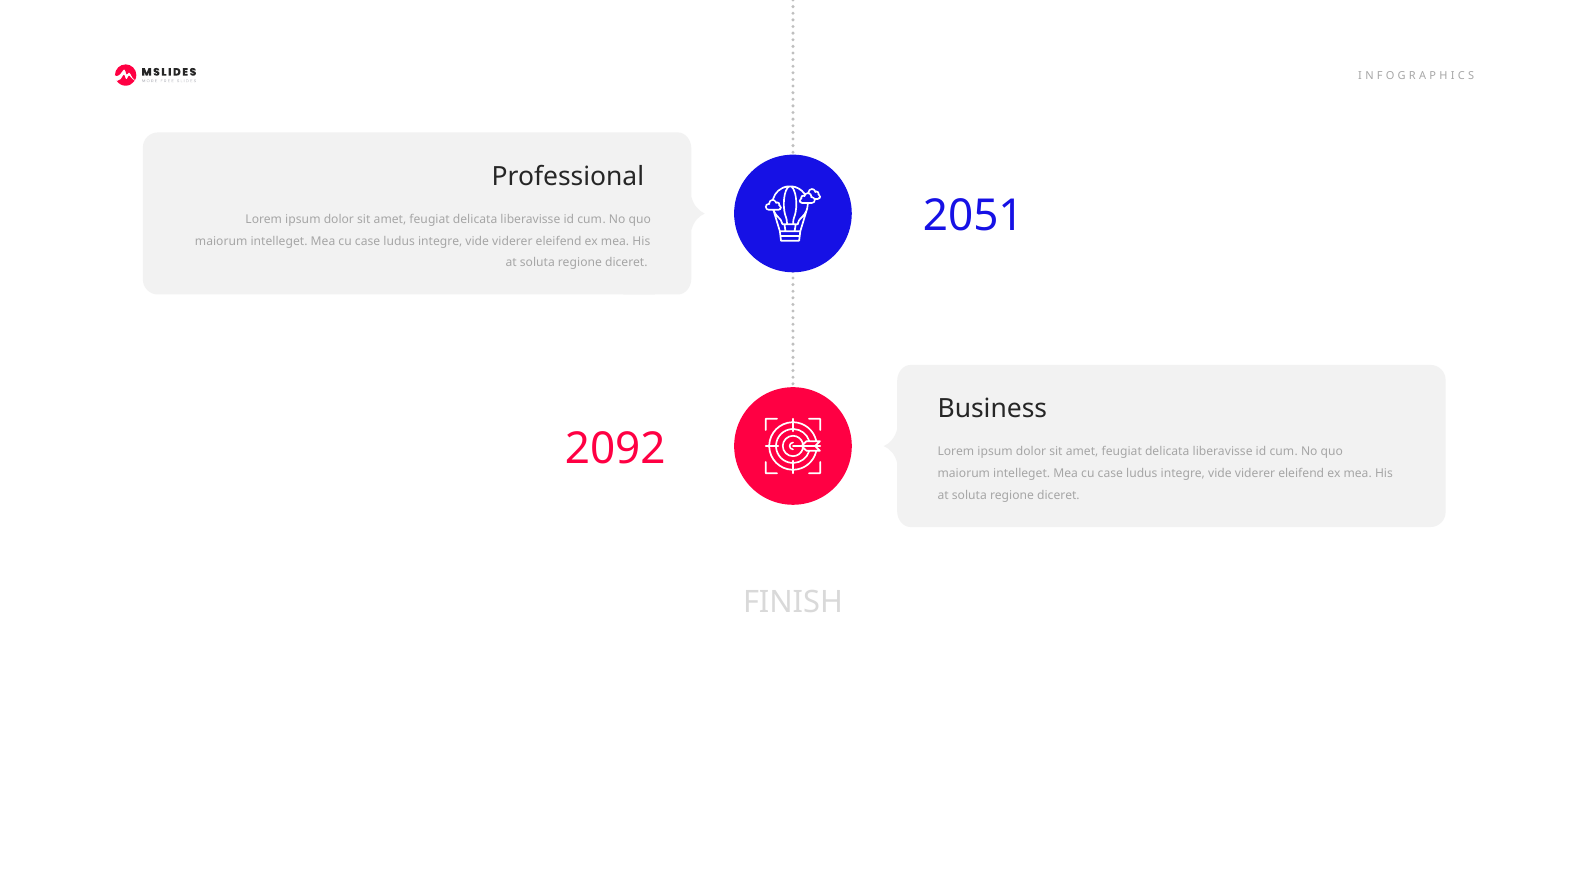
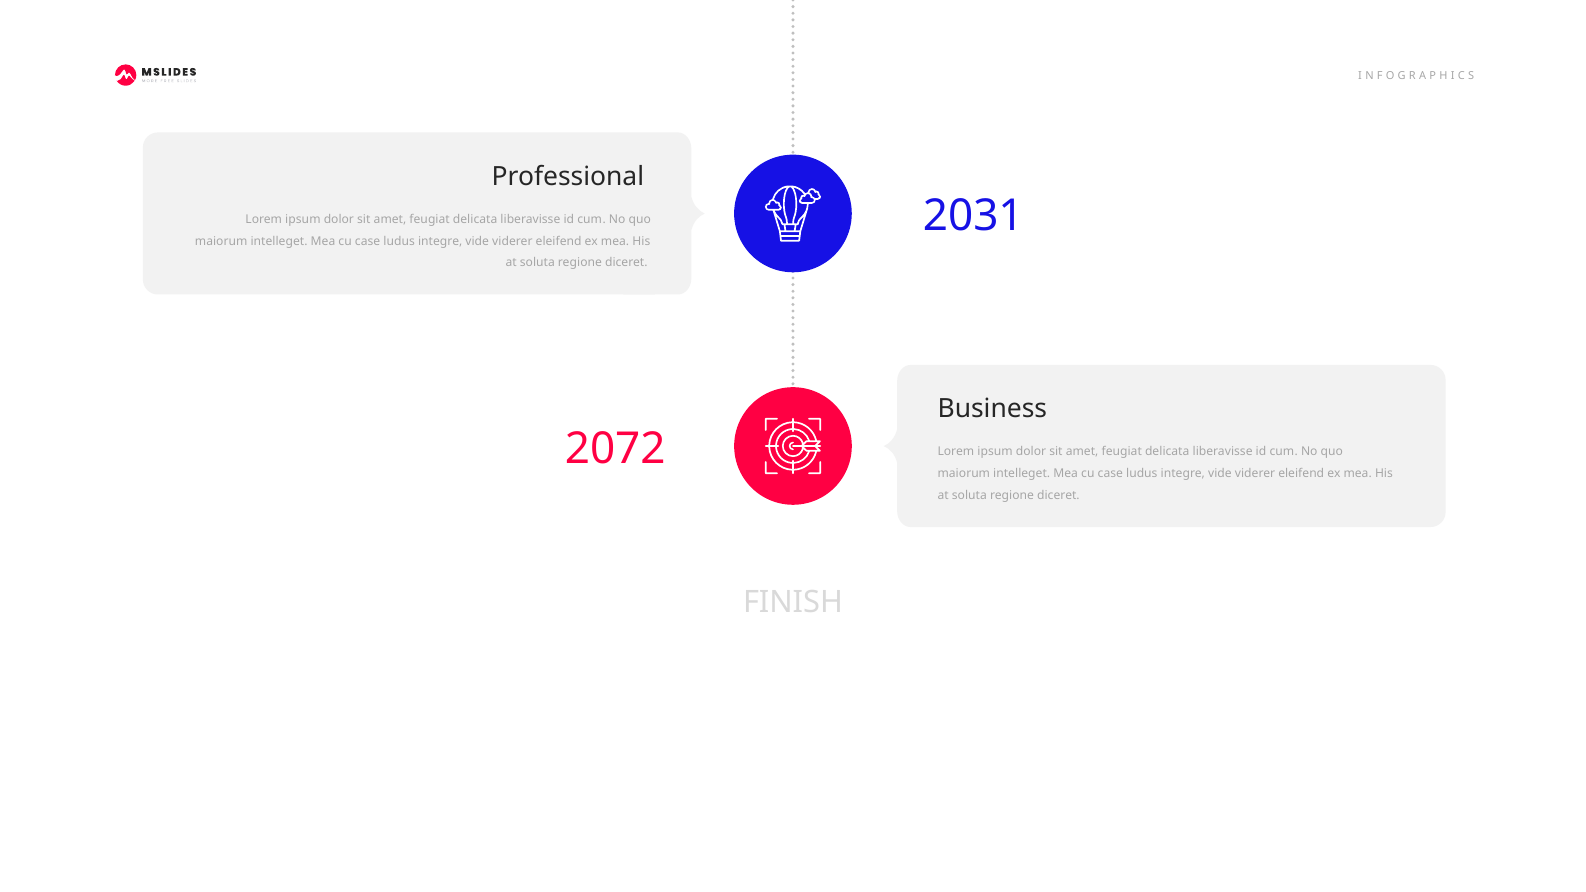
2051: 2051 -> 2031
2092: 2092 -> 2072
